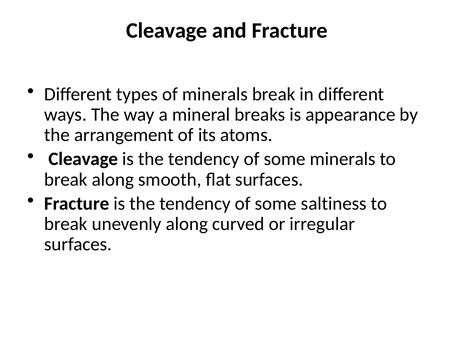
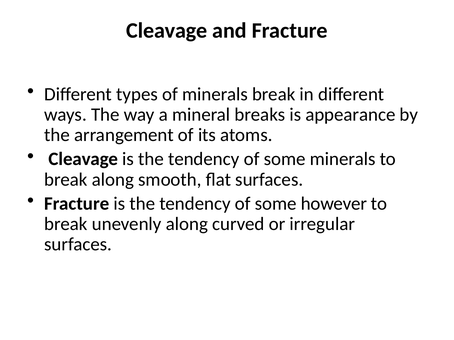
saltiness: saltiness -> however
